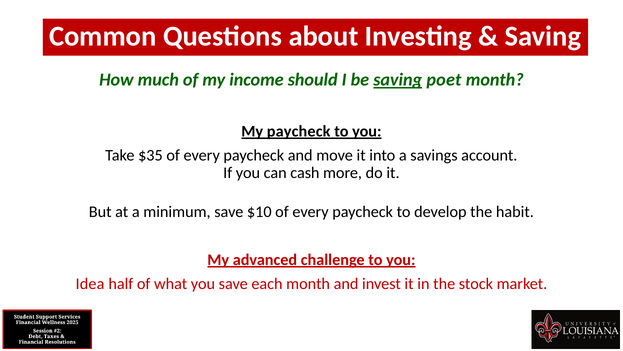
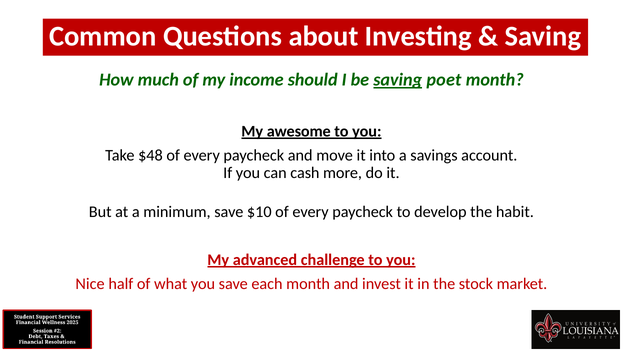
My paycheck: paycheck -> awesome
$35: $35 -> $48
Idea: Idea -> Nice
